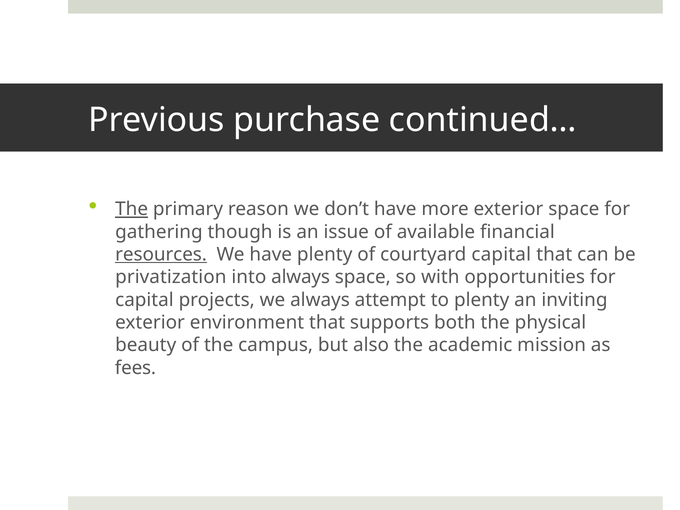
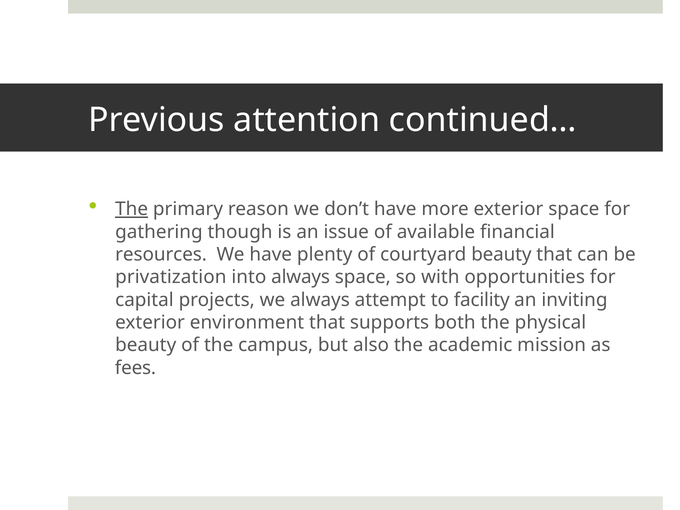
purchase: purchase -> attention
resources underline: present -> none
courtyard capital: capital -> beauty
to plenty: plenty -> facility
